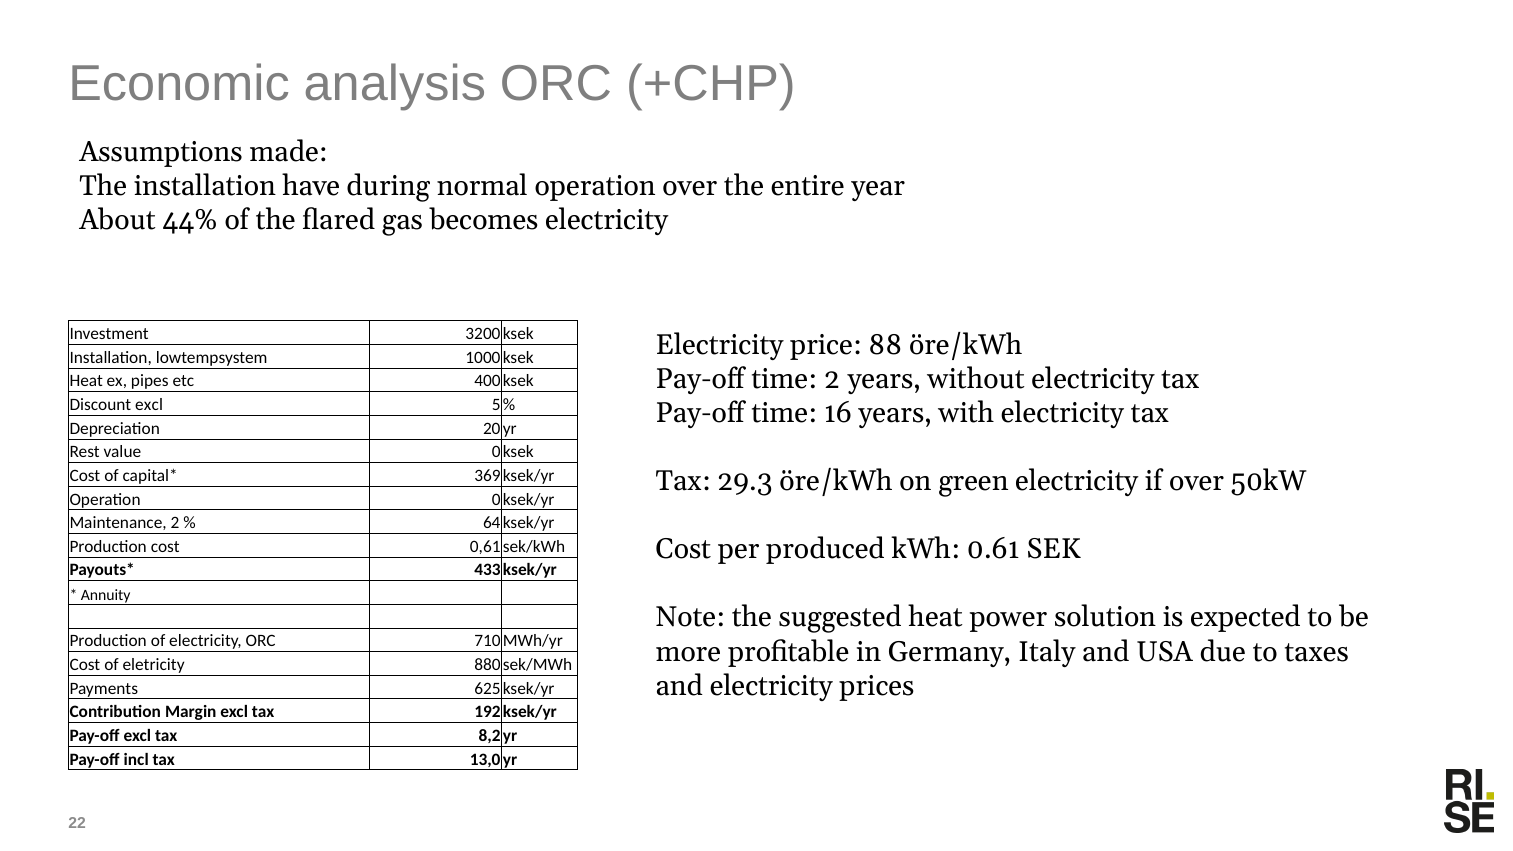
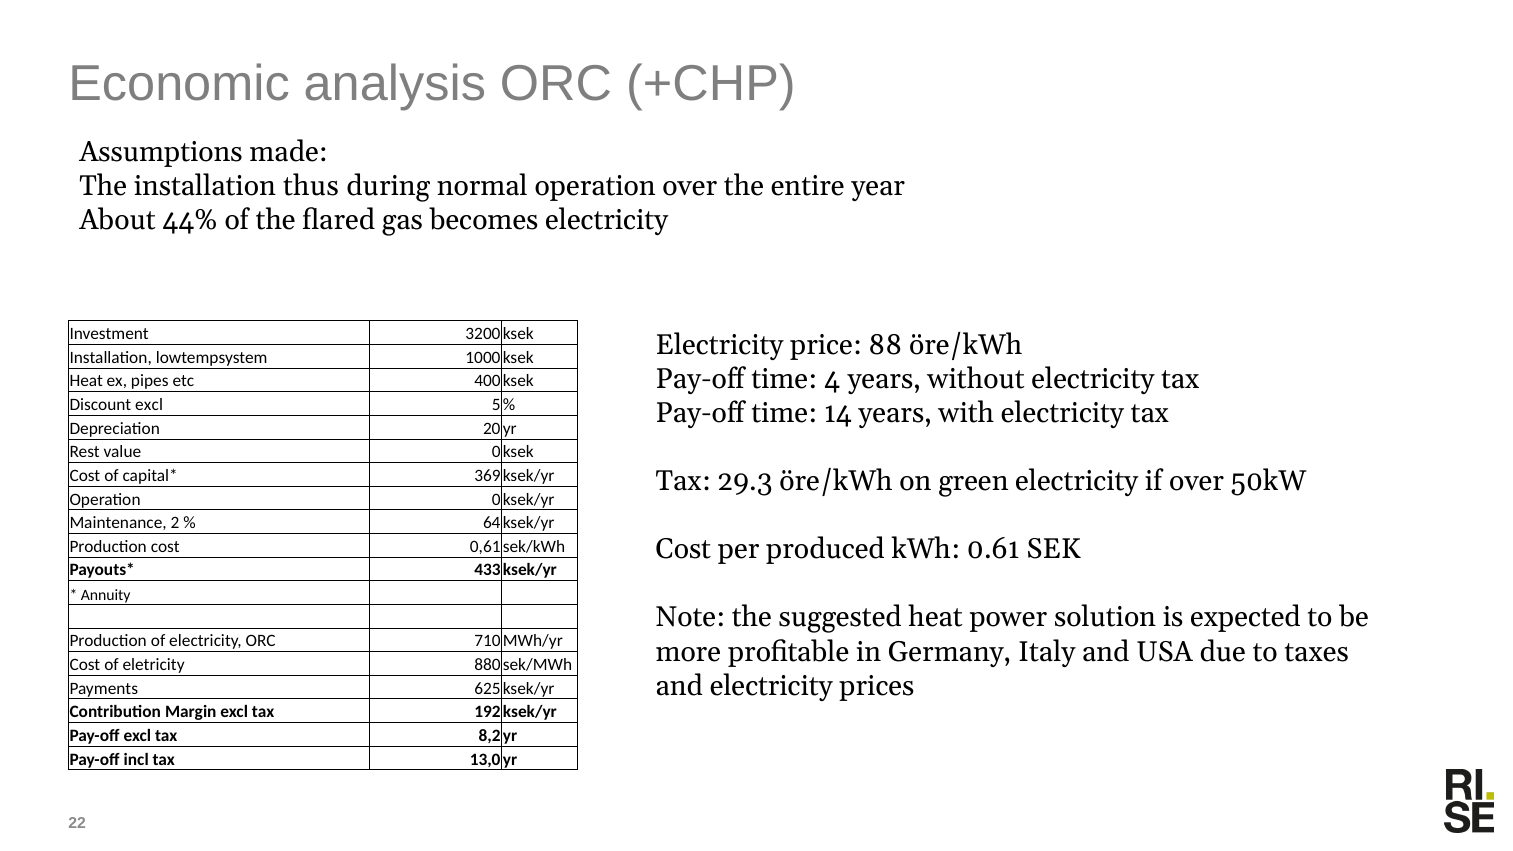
have: have -> thus
time 2: 2 -> 4
16: 16 -> 14
